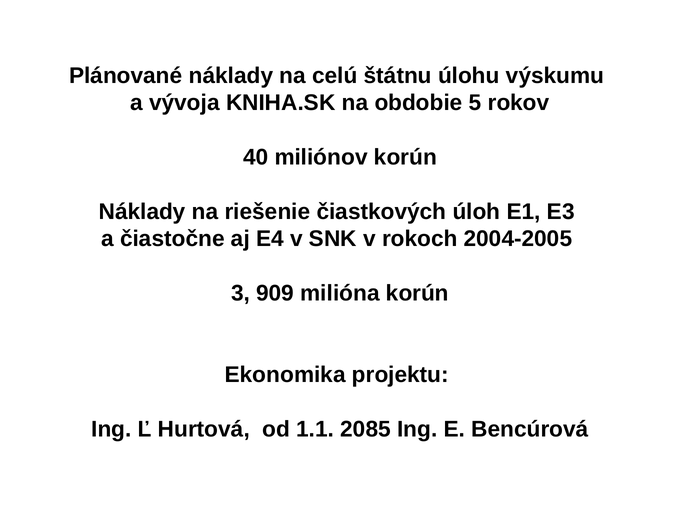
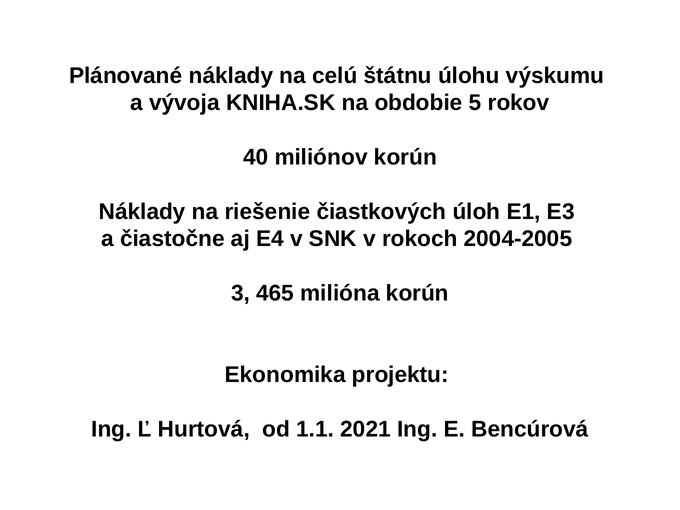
909: 909 -> 465
2085: 2085 -> 2021
